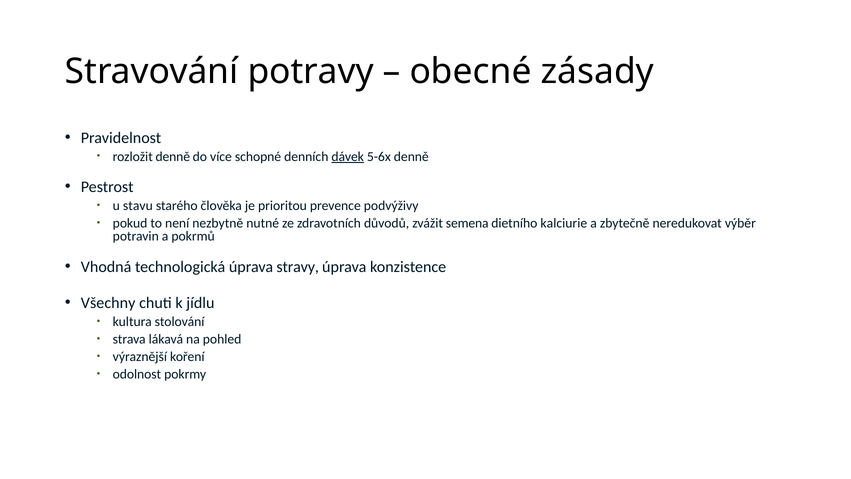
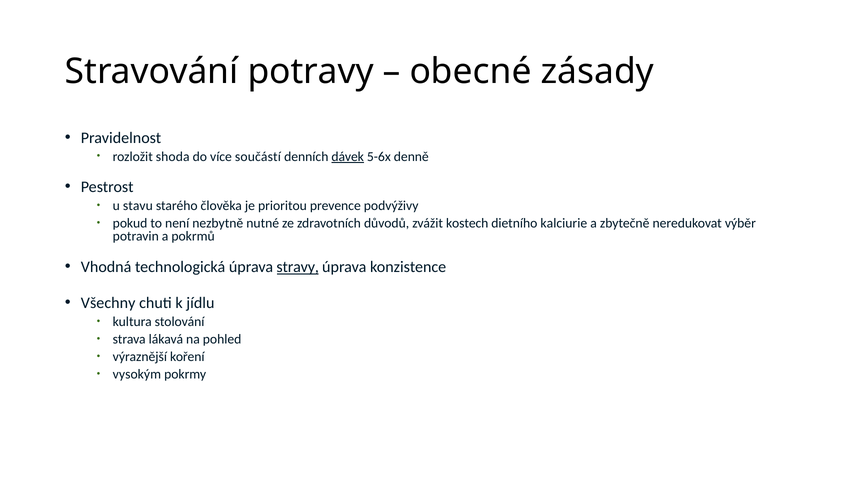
rozložit denně: denně -> shoda
schopné: schopné -> součástí
semena: semena -> kostech
stravy underline: none -> present
odolnost: odolnost -> vysokým
